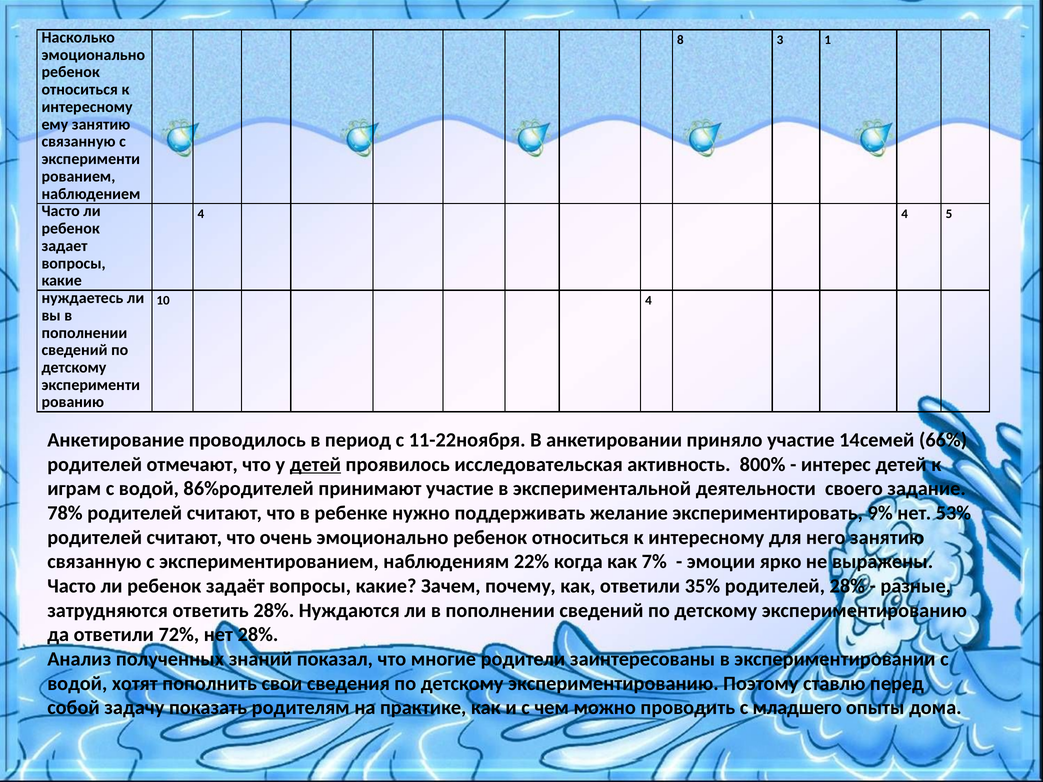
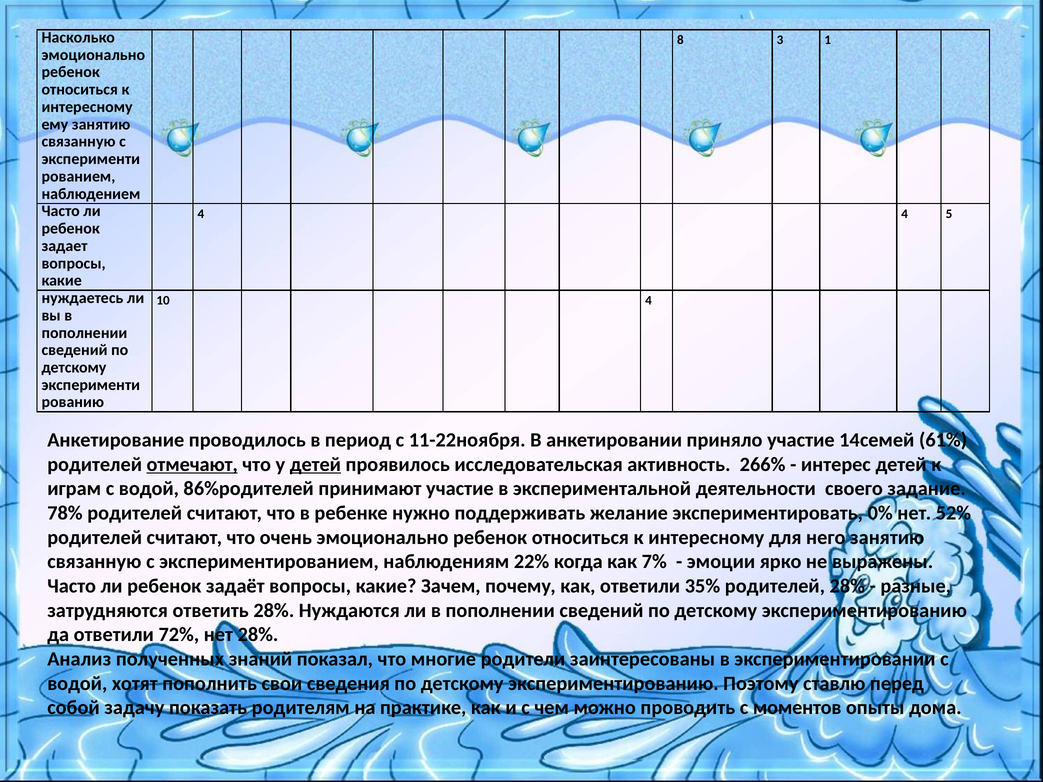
66%: 66% -> 61%
отмечают underline: none -> present
800%: 800% -> 266%
9%: 9% -> 0%
53%: 53% -> 52%
младшего: младшего -> моментов
